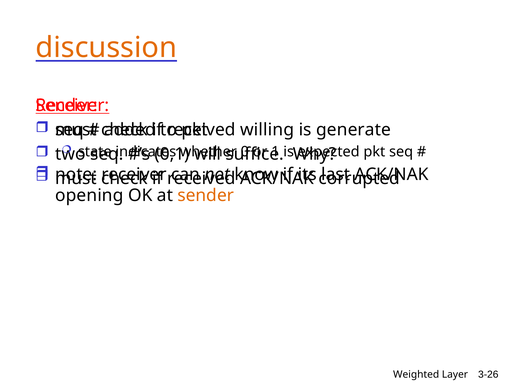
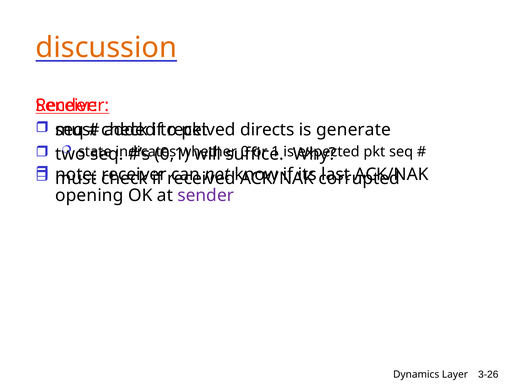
willing: willing -> directs
sender at (206, 195) colour: orange -> purple
Weighted: Weighted -> Dynamics
